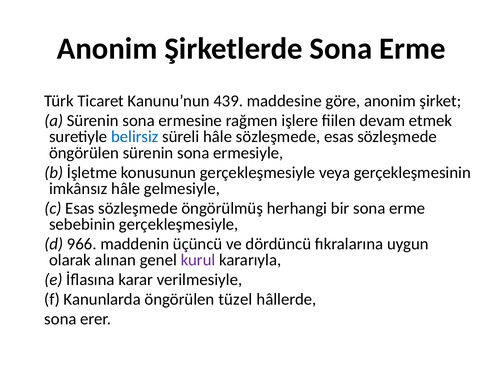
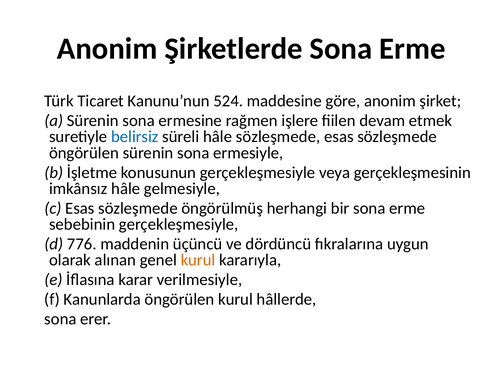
439: 439 -> 524
966: 966 -> 776
kurul at (198, 260) colour: purple -> orange
öngörülen tüzel: tüzel -> kurul
